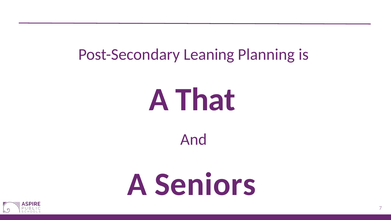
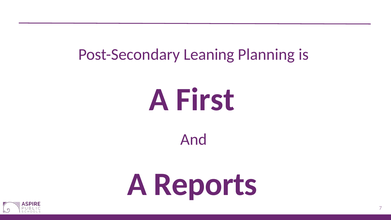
That: That -> First
Seniors: Seniors -> Reports
